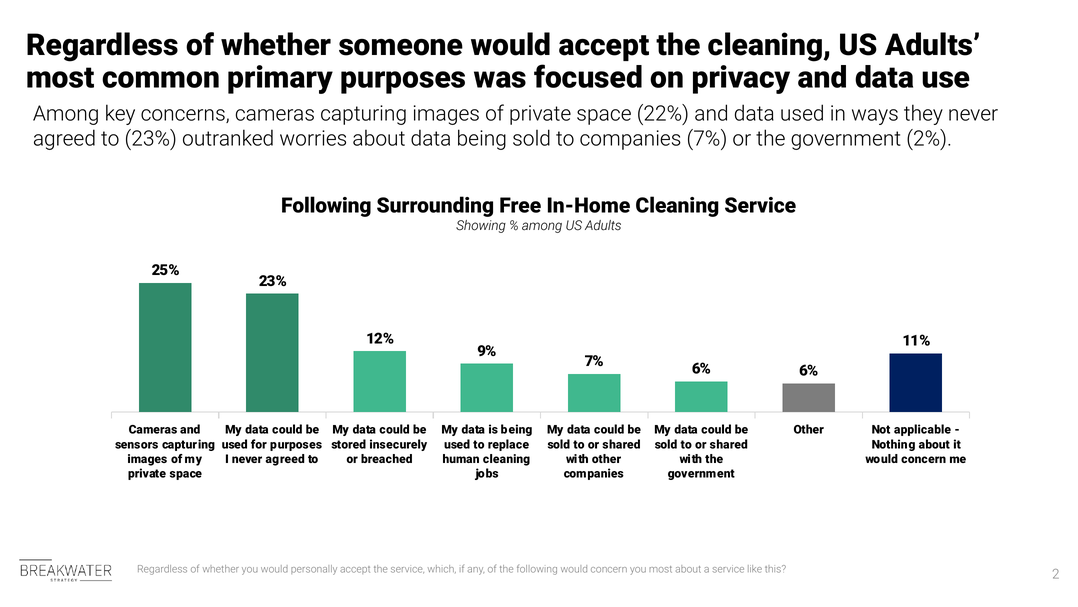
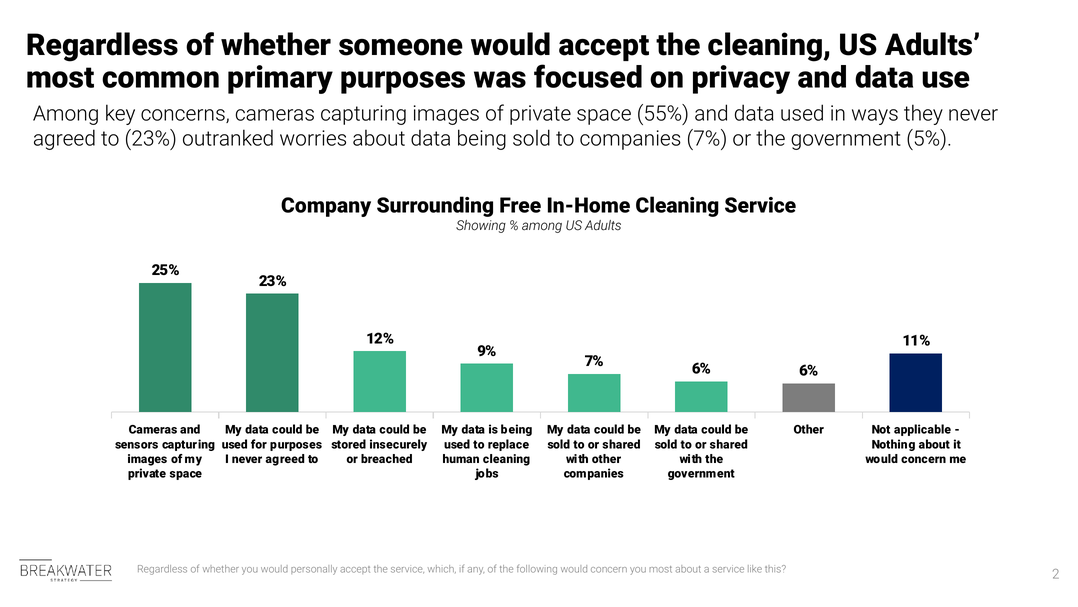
22%: 22% -> 55%
2%: 2% -> 5%
Following at (326, 206): Following -> Company
